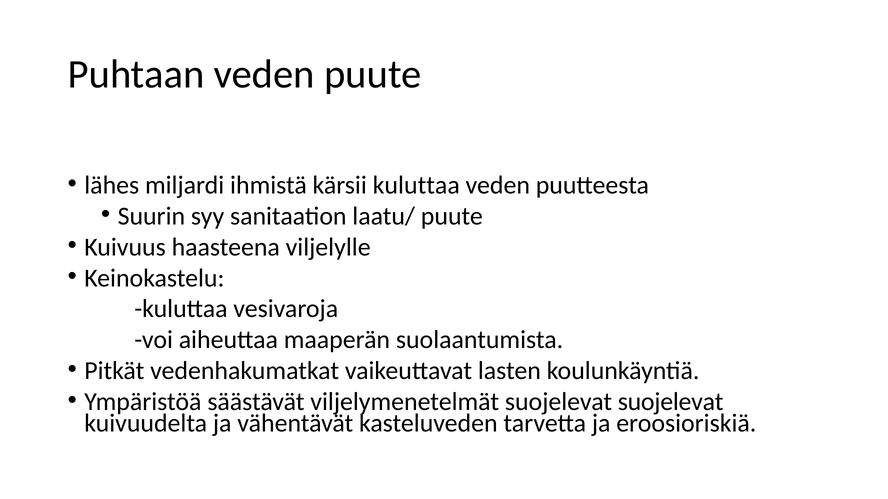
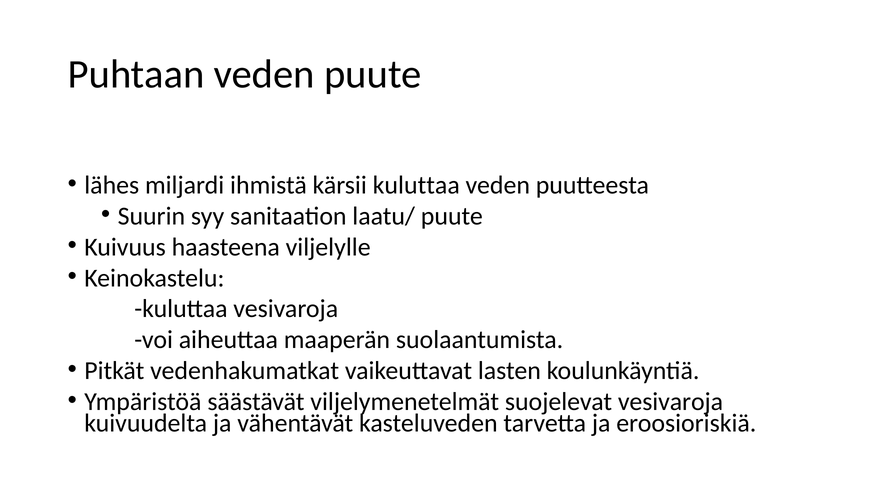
suojelevat suojelevat: suojelevat -> vesivaroja
